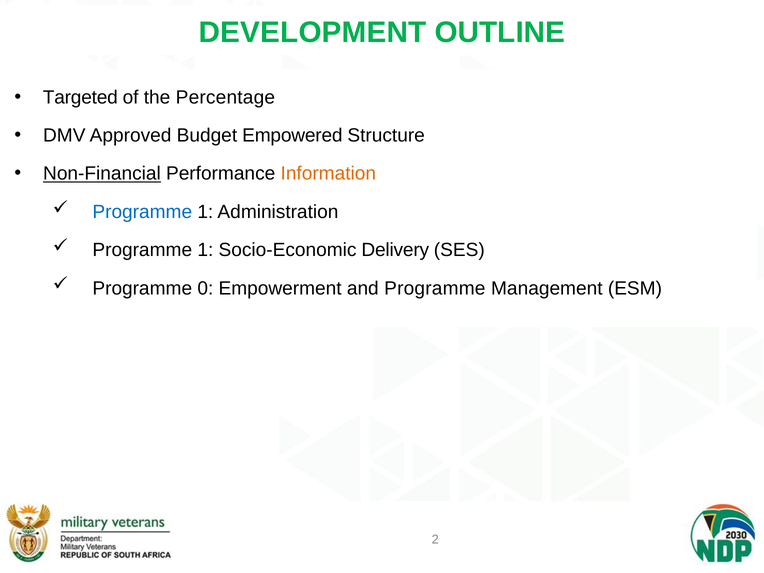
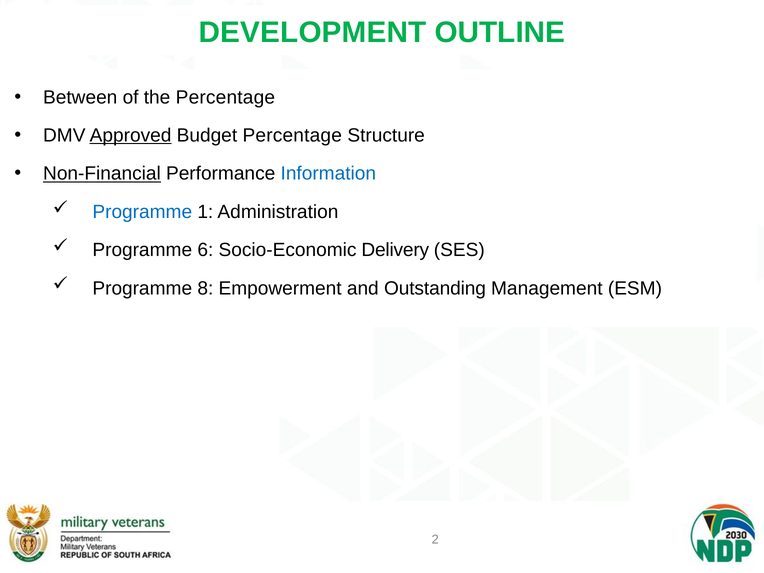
Targeted: Targeted -> Between
Approved underline: none -> present
Budget Empowered: Empowered -> Percentage
Information colour: orange -> blue
1 at (205, 250): 1 -> 6
0: 0 -> 8
and Programme: Programme -> Outstanding
